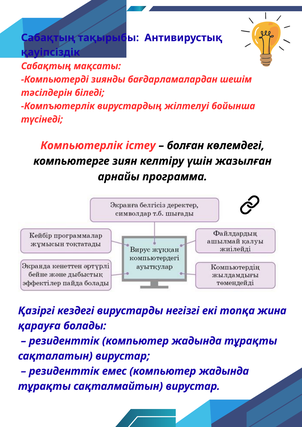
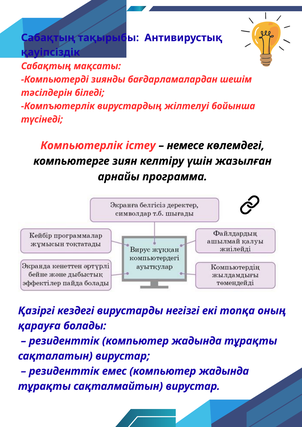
болған: болған -> немесе
жина: жина -> оның
